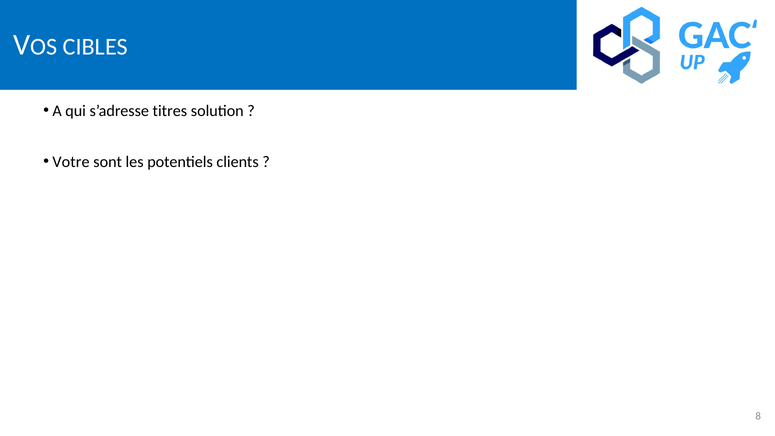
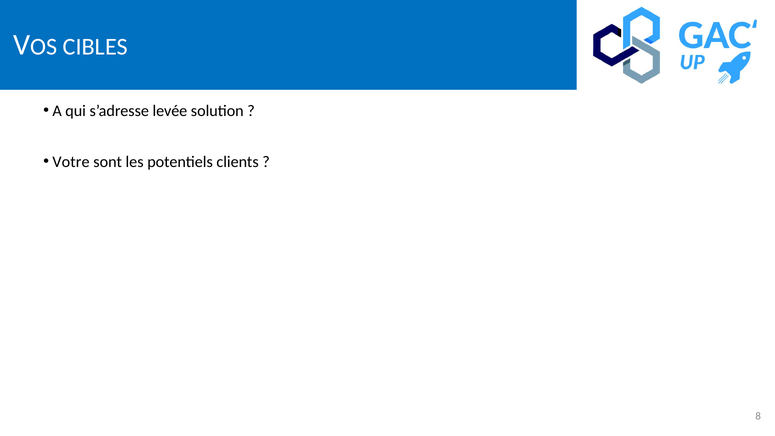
titres: titres -> levée
